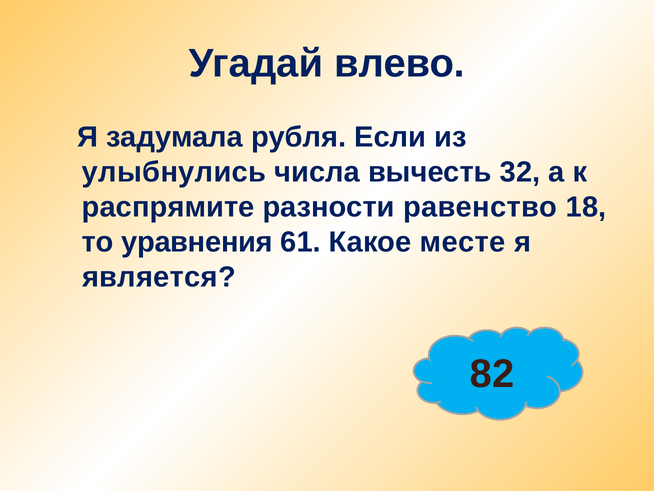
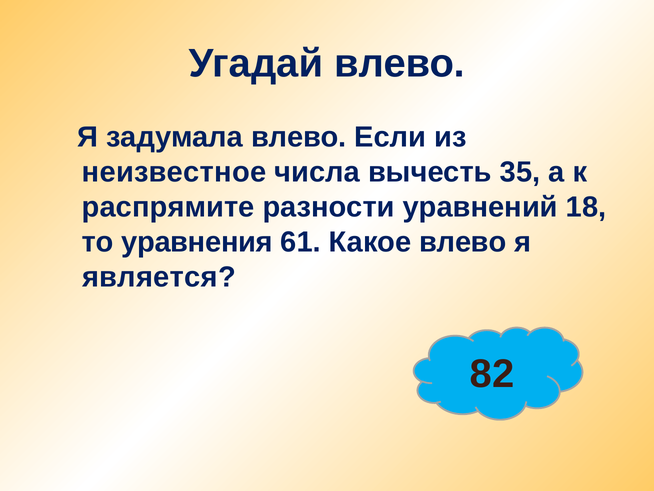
задумала рубля: рубля -> влево
улыбнулись: улыбнулись -> неизвестное
32: 32 -> 35
равенство: равенство -> уравнений
Какое месте: месте -> влево
